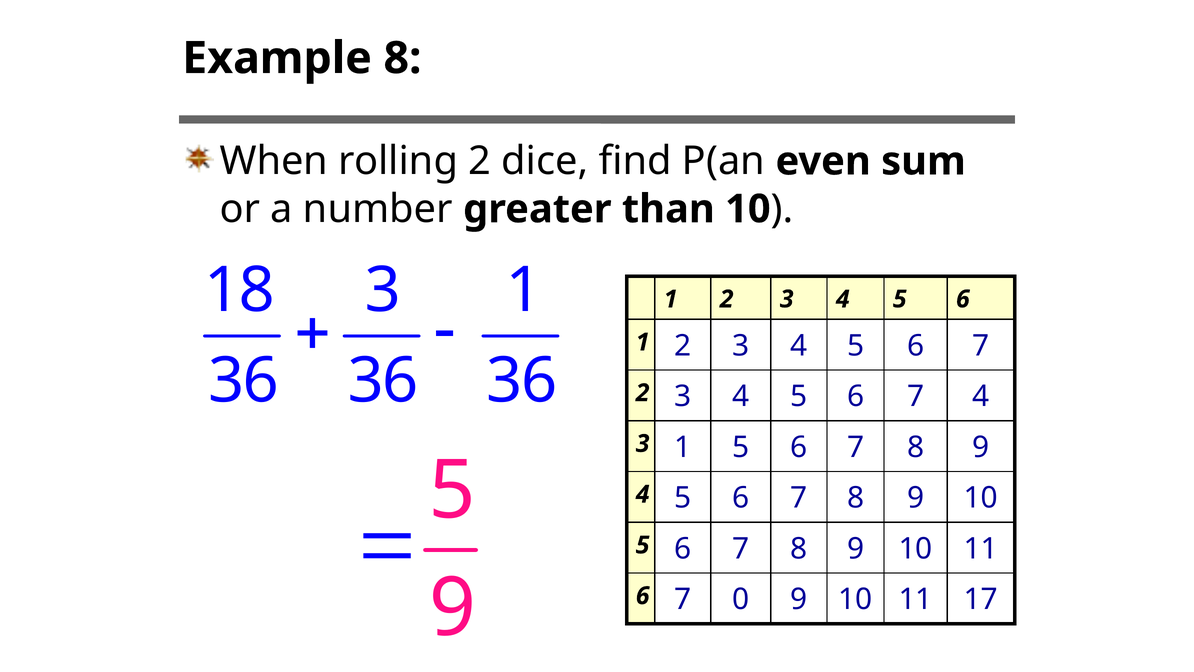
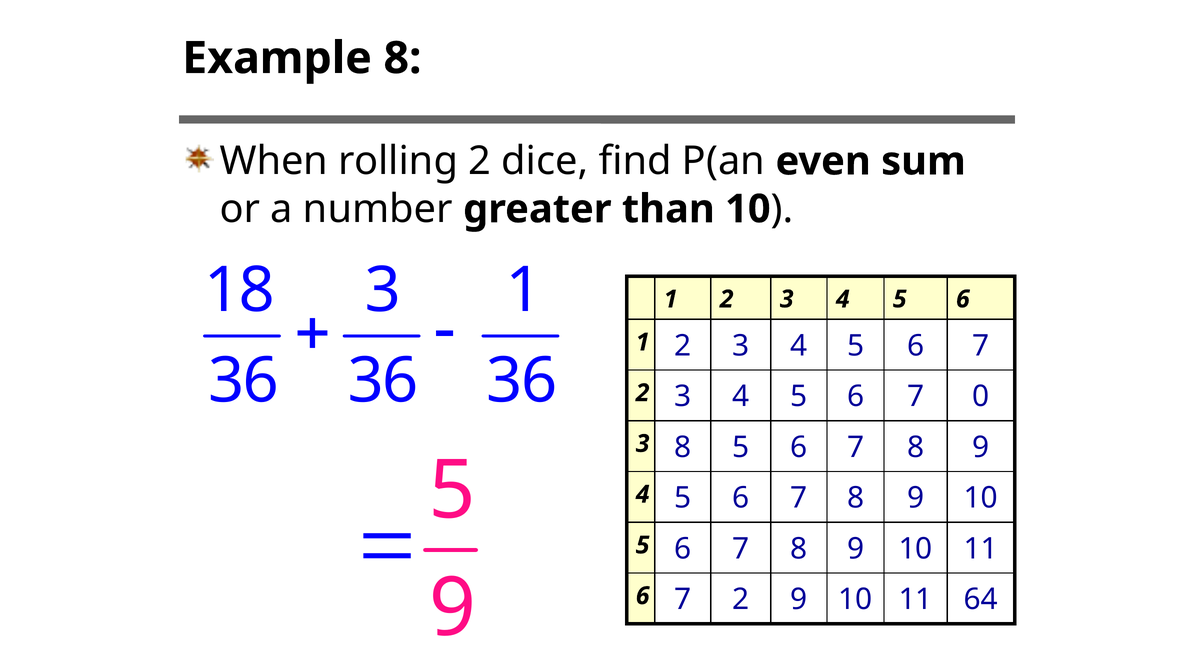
7 4: 4 -> 0
1 at (683, 447): 1 -> 8
0 at (741, 599): 0 -> 2
17: 17 -> 64
